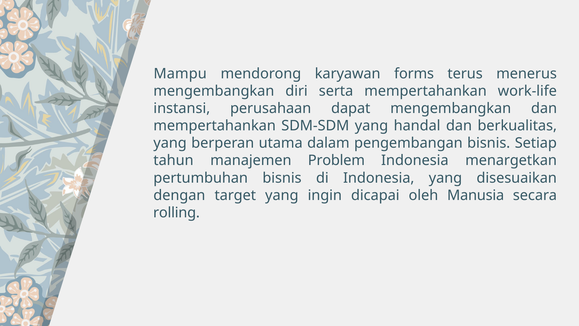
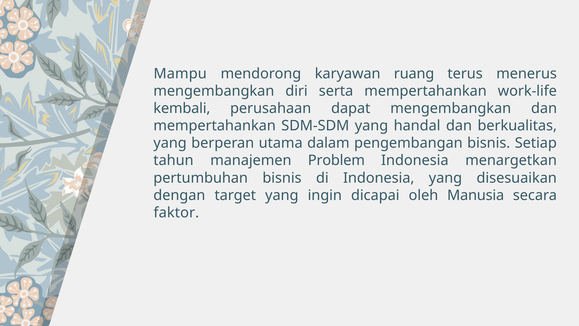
forms: forms -> ruang
instansi: instansi -> kembali
rolling: rolling -> faktor
